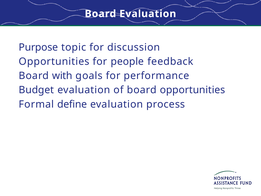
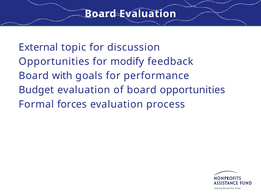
Purpose: Purpose -> External
people: people -> modify
define: define -> forces
